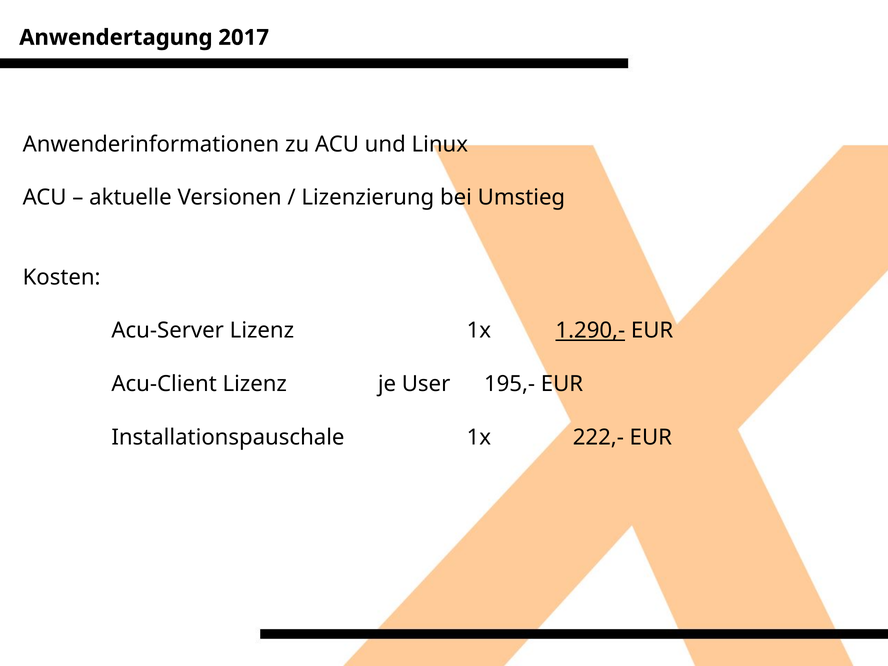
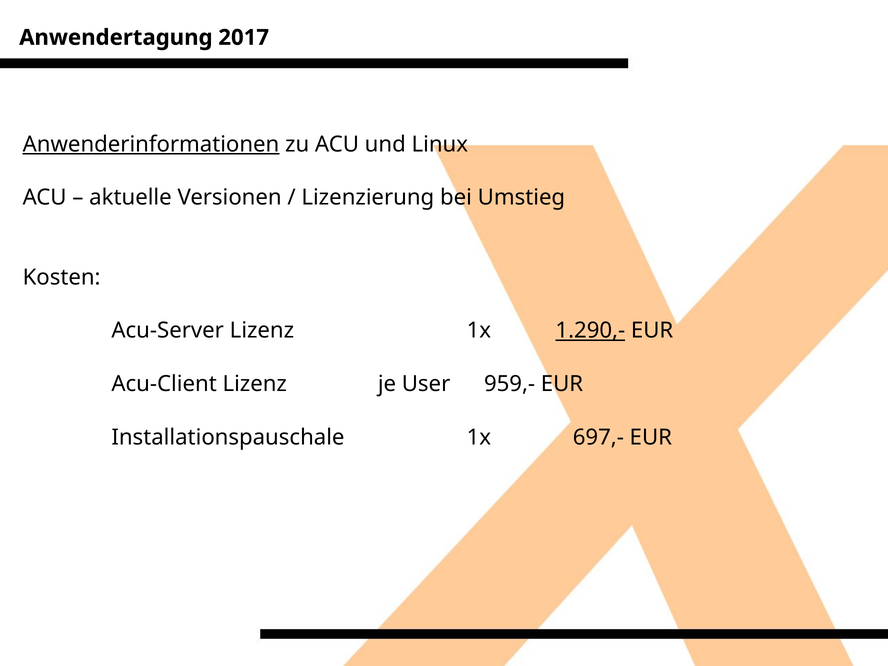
Anwenderinformationen underline: none -> present
195,-: 195,- -> 959,-
222,-: 222,- -> 697,-
